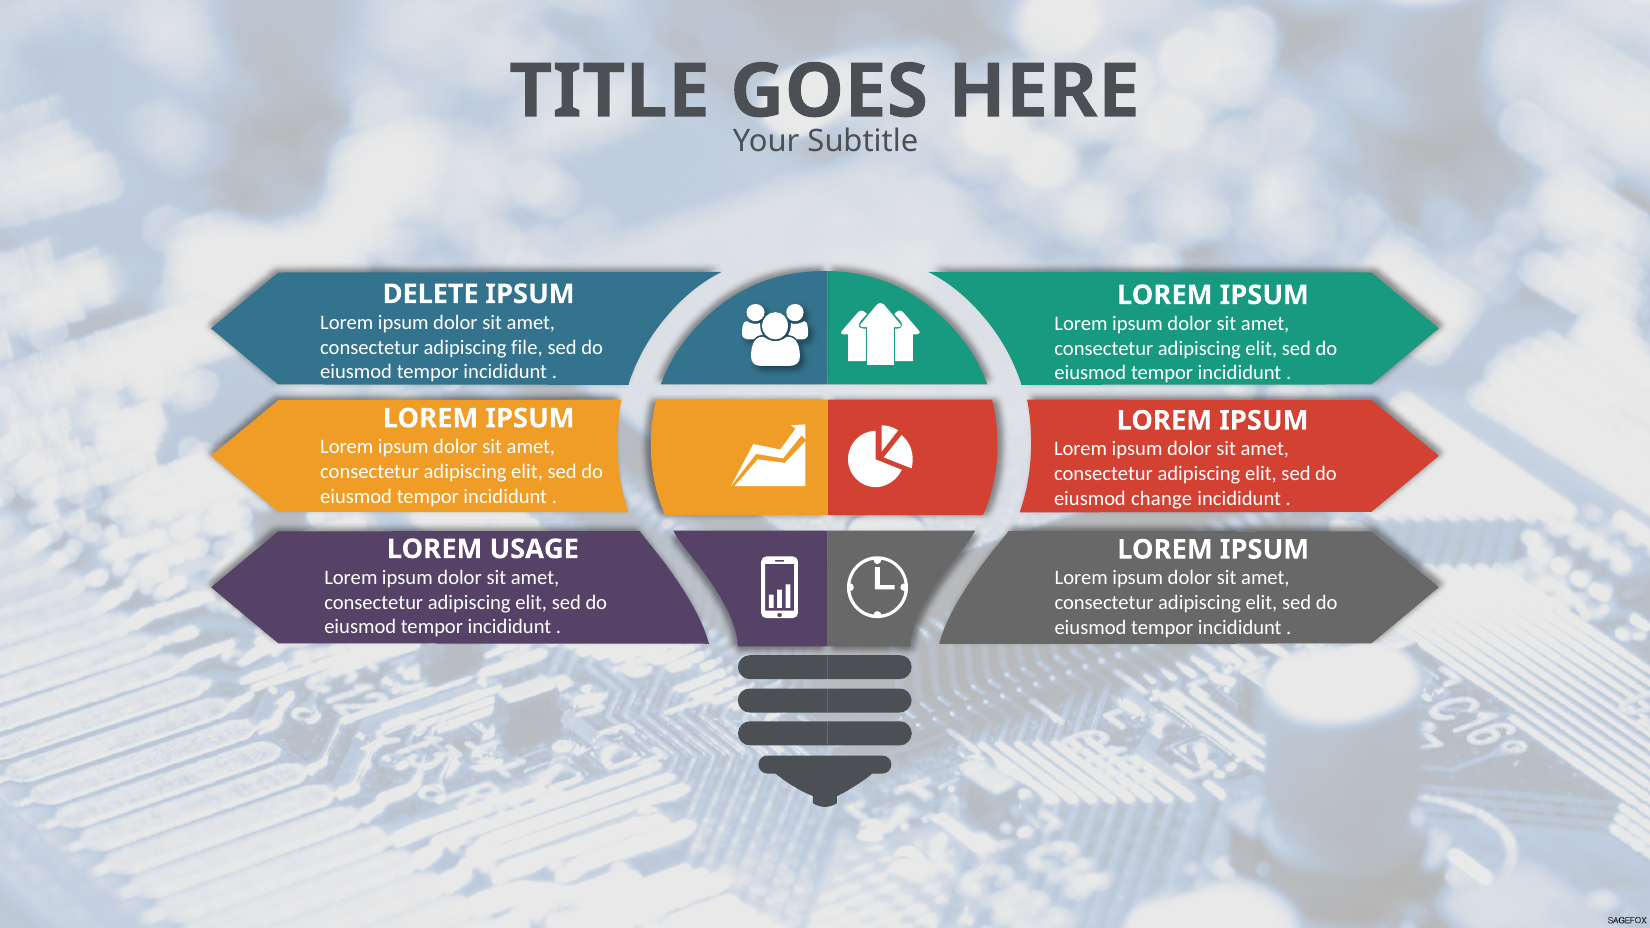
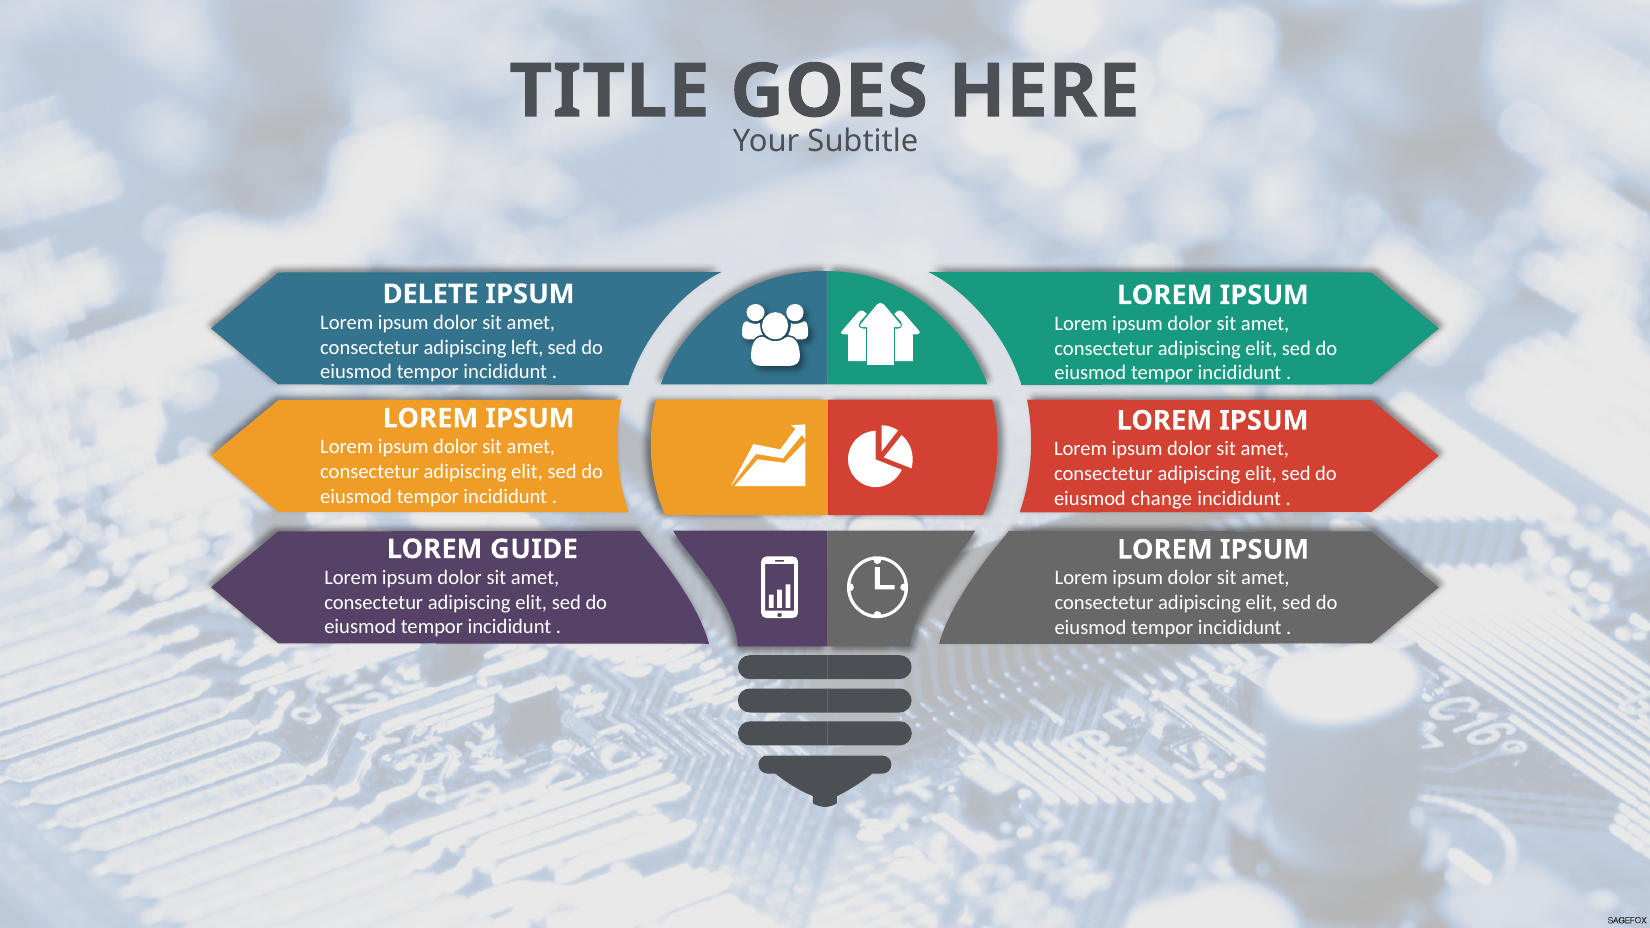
file: file -> left
USAGE: USAGE -> GUIDE
